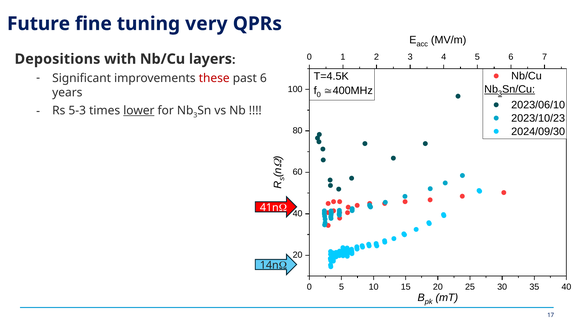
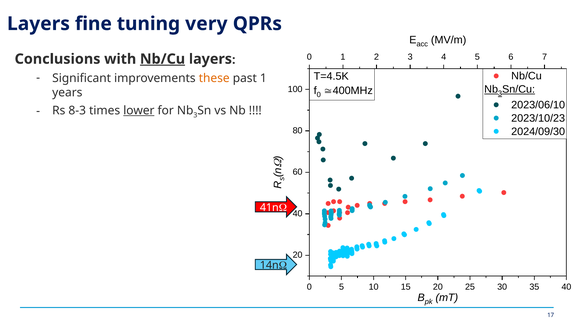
Future at (39, 24): Future -> Layers
Depositions: Depositions -> Conclusions
Nb/Cu at (163, 59) underline: none -> present
these colour: red -> orange
past 6: 6 -> 1
5-3: 5-3 -> 8-3
